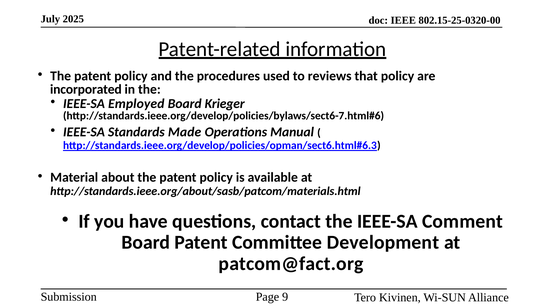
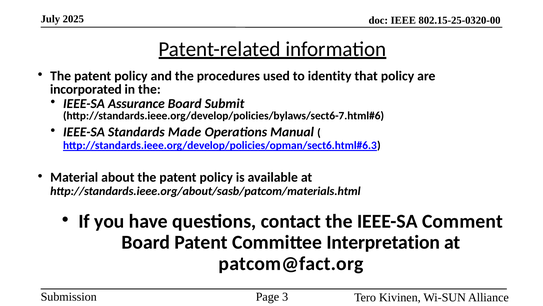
reviews: reviews -> identity
Employed: Employed -> Assurance
Krieger: Krieger -> Submit
Development: Development -> Interpretation
9: 9 -> 3
